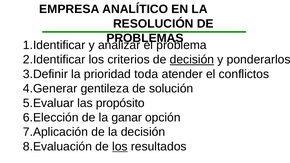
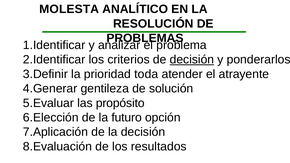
EMPRESA: EMPRESA -> MOLESTA
conflictos: conflictos -> atrayente
ganar: ganar -> futuro
los at (120, 147) underline: present -> none
